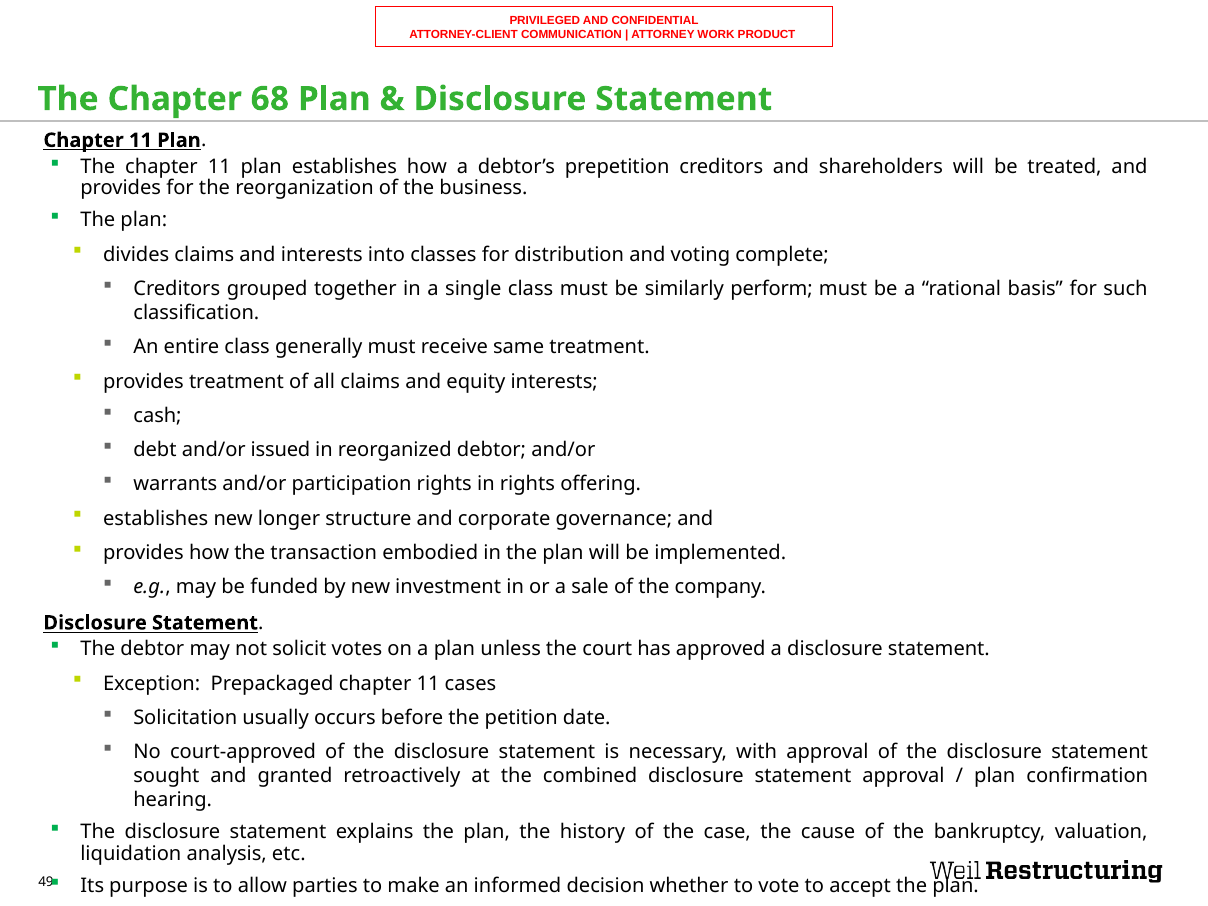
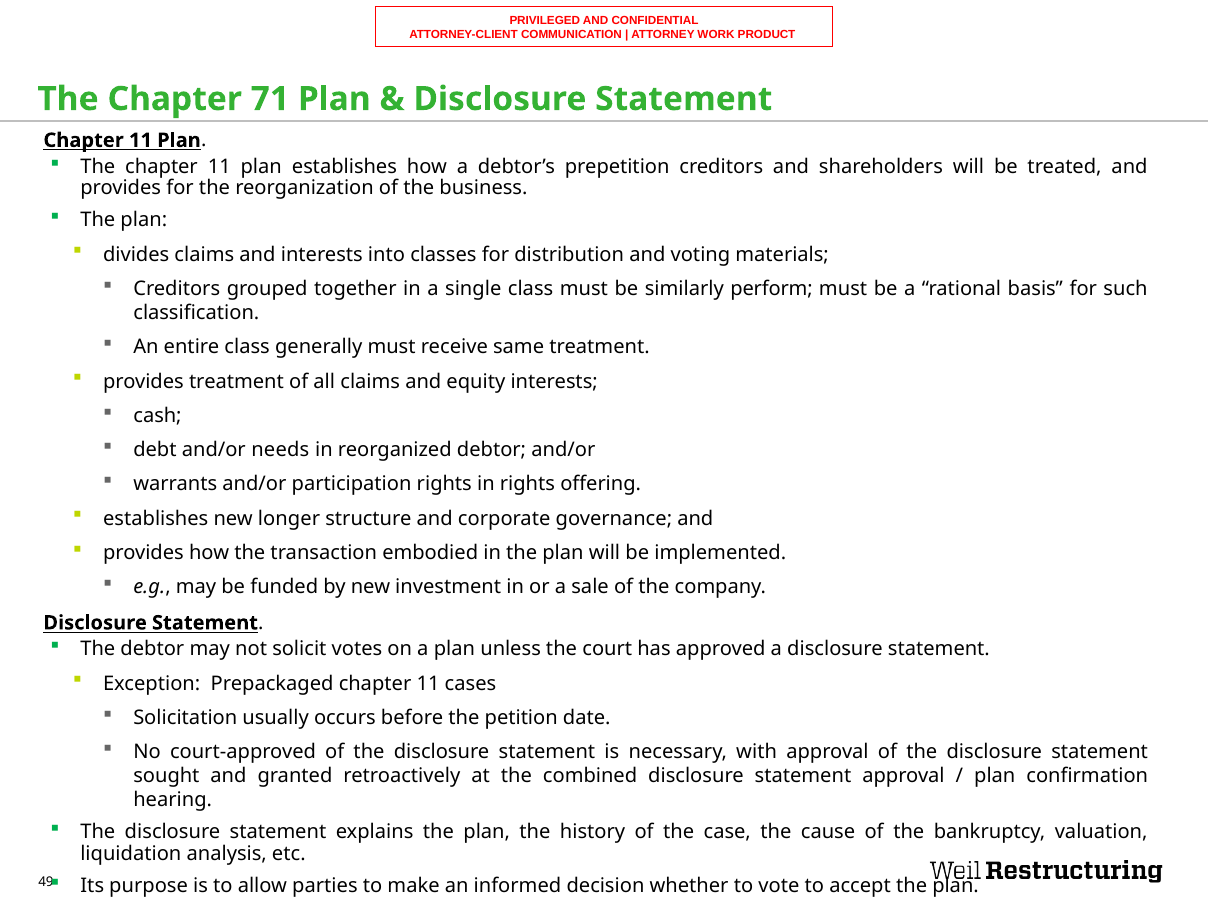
68: 68 -> 71
complete: complete -> materials
issued: issued -> needs
